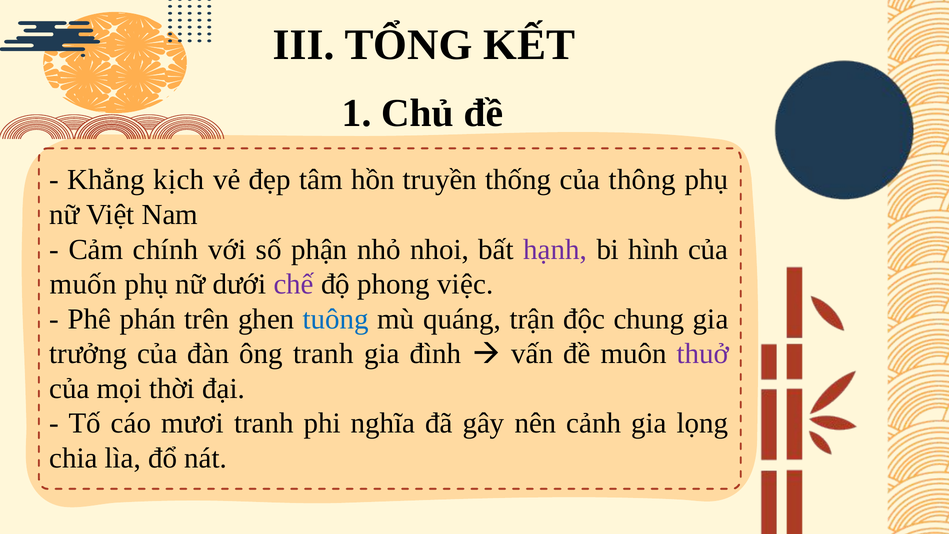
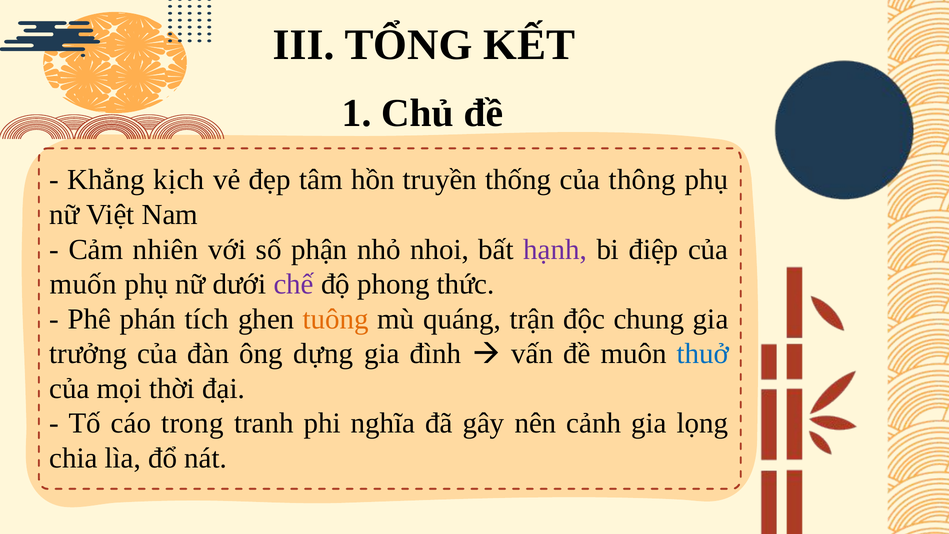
chính: chính -> nhiên
hình: hình -> điệp
việc: việc -> thức
trên: trên -> tích
tuông colour: blue -> orange
ông tranh: tranh -> dựng
thuở colour: purple -> blue
mươi: mươi -> trong
